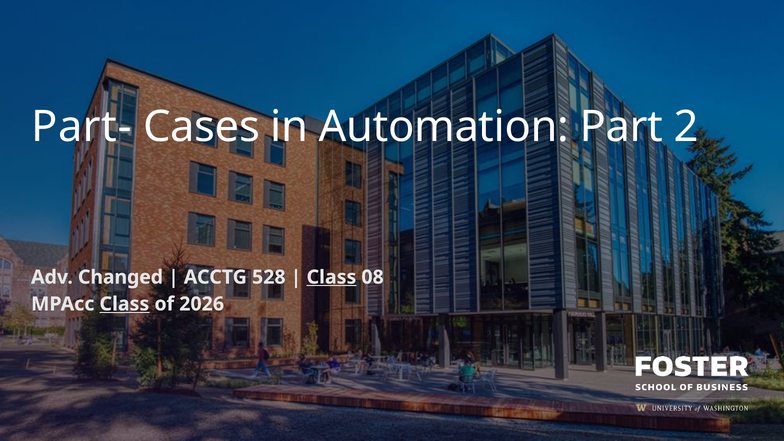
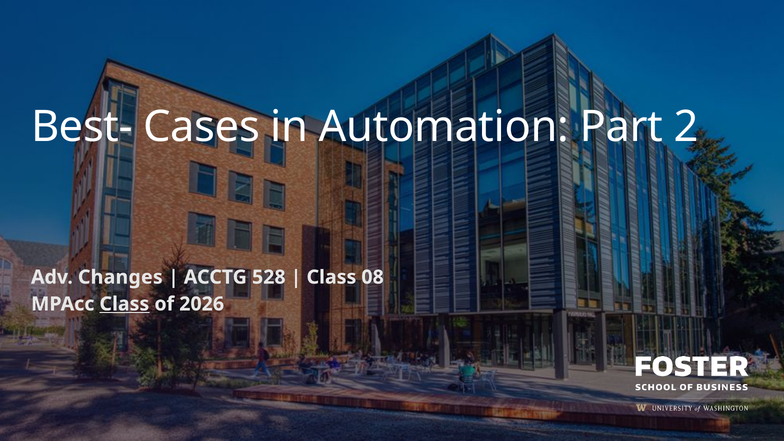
Part-: Part- -> Best-
Changed: Changed -> Changes
Class at (331, 277) underline: present -> none
